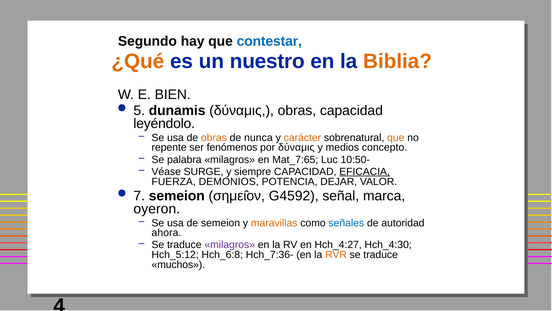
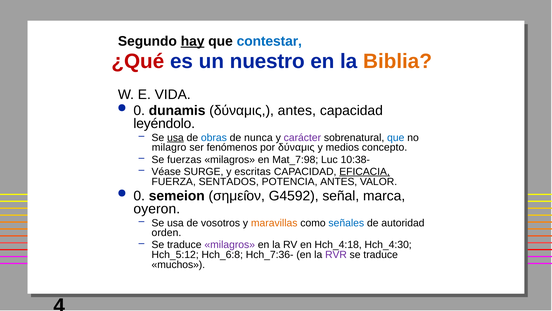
hay underline: none -> present
¿Qué colour: orange -> red
BIEN: BIEN -> VIDA
5 at (139, 110): 5 -> 0
δύναμις obras: obras -> antes
usa at (175, 137) underline: none -> present
obras at (214, 137) colour: orange -> blue
carácter colour: orange -> purple
que at (396, 137) colour: orange -> blue
repente: repente -> milagro
palabra: palabra -> fuerzas
Mat_7:65: Mat_7:65 -> Mat_7:98
10:50-: 10:50- -> 10:38-
siempre: siempre -> escritas
DEMONIOS: DEMONIOS -> SENTADOS
POTENCIA DEJAR: DEJAR -> ANTES
7 at (139, 195): 7 -> 0
de semeion: semeion -> vosotros
ahora: ahora -> orden
Hch_4:27: Hch_4:27 -> Hch_4:18
RVR colour: orange -> purple
